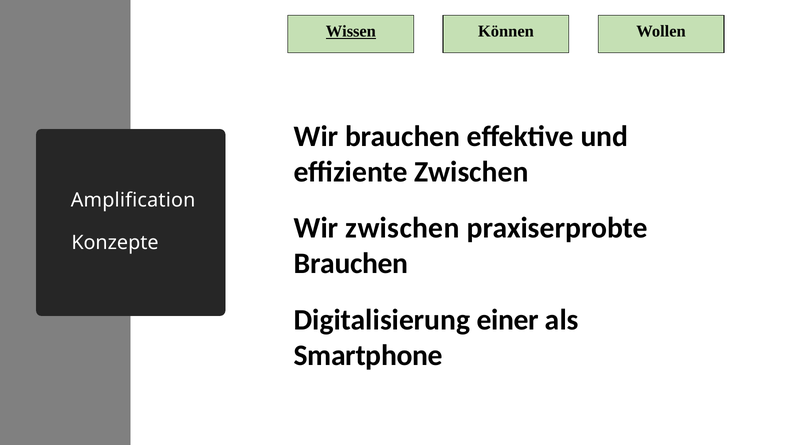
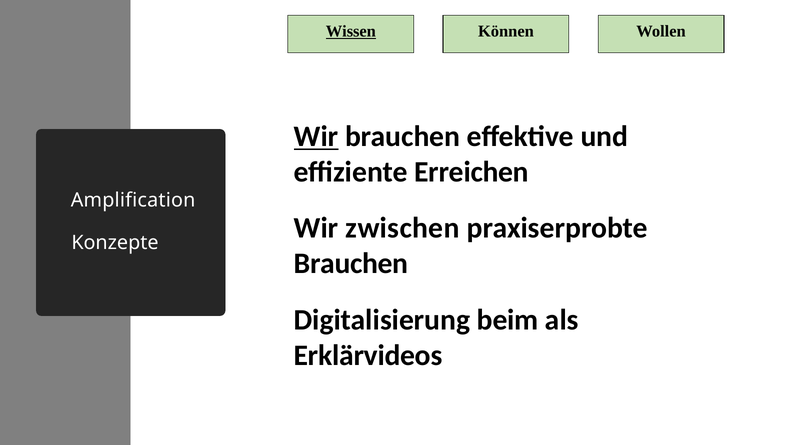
Wir at (316, 136) underline: none -> present
effiziente Zwischen: Zwischen -> Erreichen
einer: einer -> beim
Smartphone: Smartphone -> Erklärvideos
